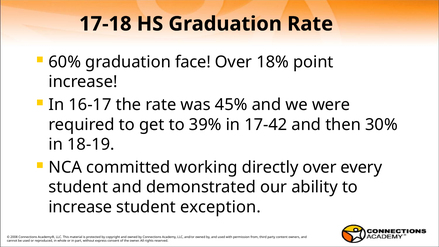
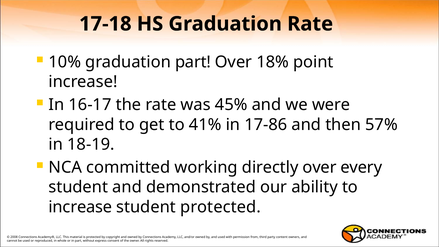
60%: 60% -> 10%
graduation face: face -> part
39%: 39% -> 41%
17-42: 17-42 -> 17-86
30%: 30% -> 57%
student exception: exception -> protected
